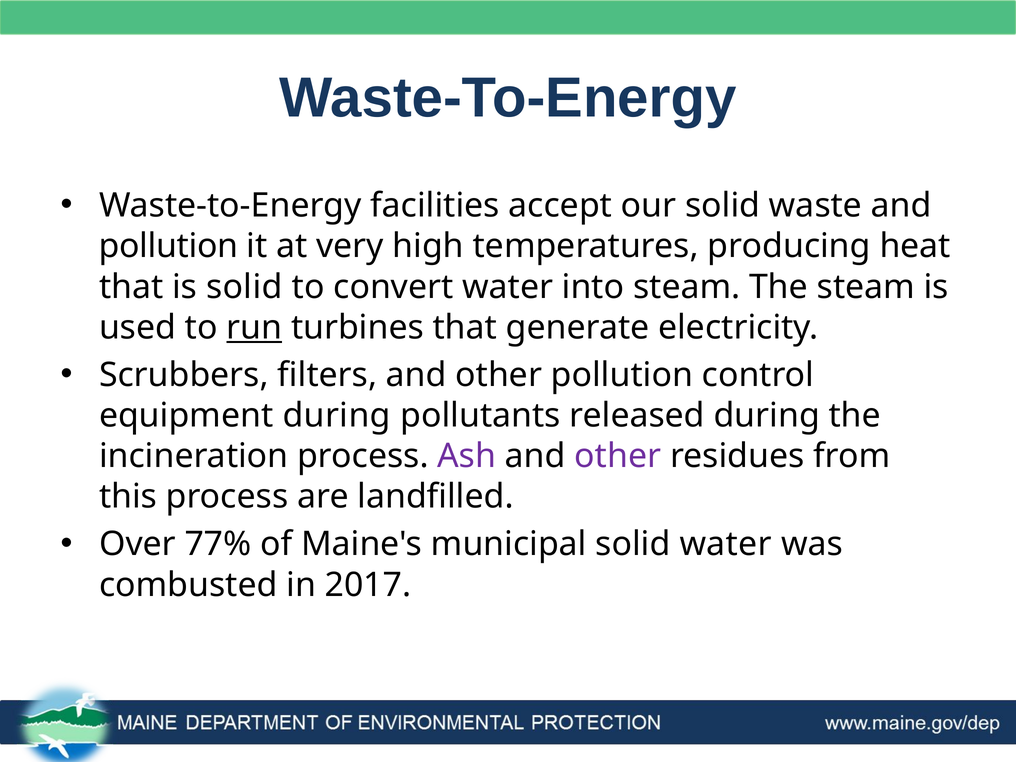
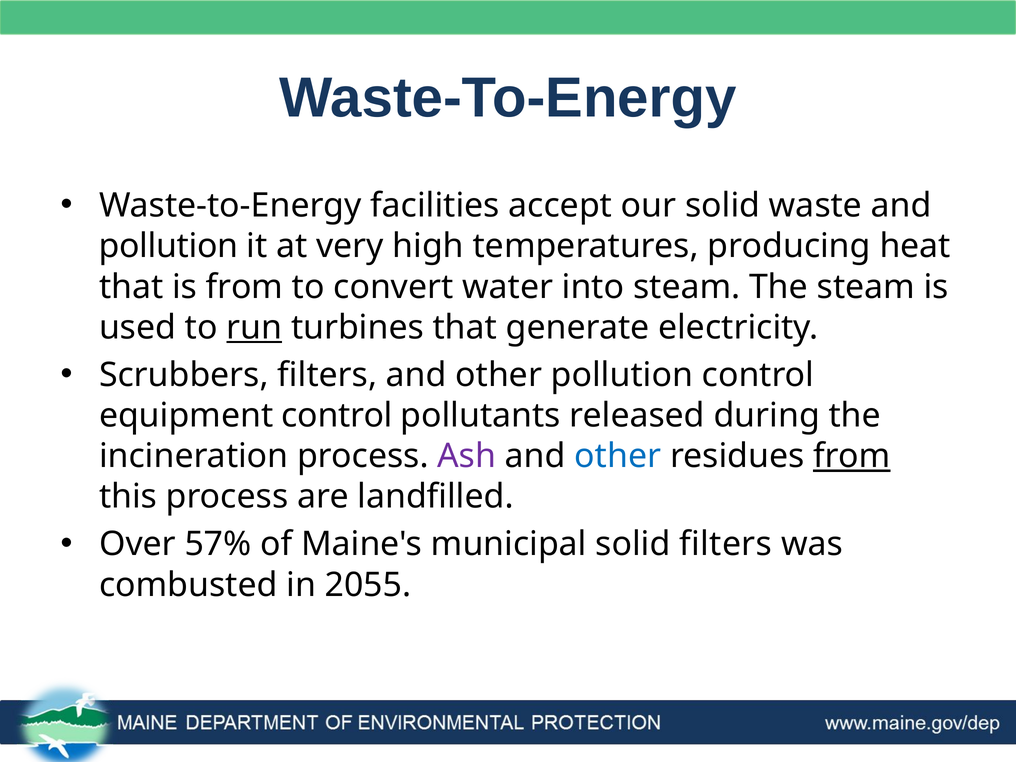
is solid: solid -> from
equipment during: during -> control
other at (618, 456) colour: purple -> blue
from at (852, 456) underline: none -> present
77%: 77% -> 57%
solid water: water -> filters
2017: 2017 -> 2055
